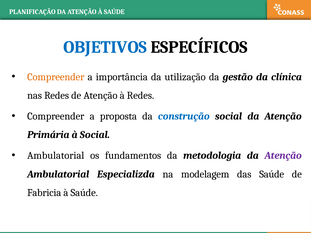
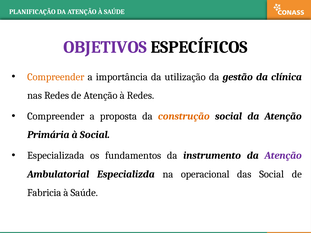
OBJETIVOS colour: blue -> purple
construção colour: blue -> orange
Ambulatorial at (56, 156): Ambulatorial -> Especializada
metodologia: metodologia -> instrumento
modelagem: modelagem -> operacional
das Saúde: Saúde -> Social
